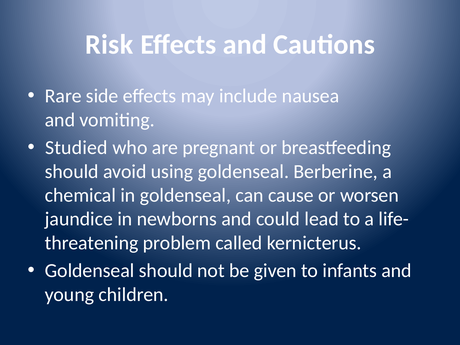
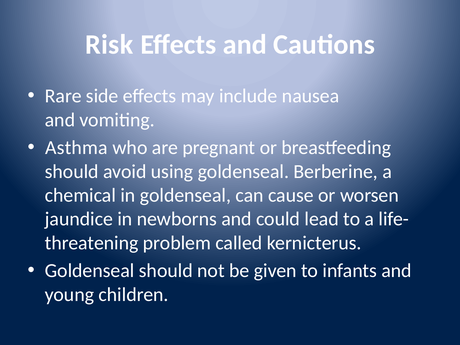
Studied: Studied -> Asthma
